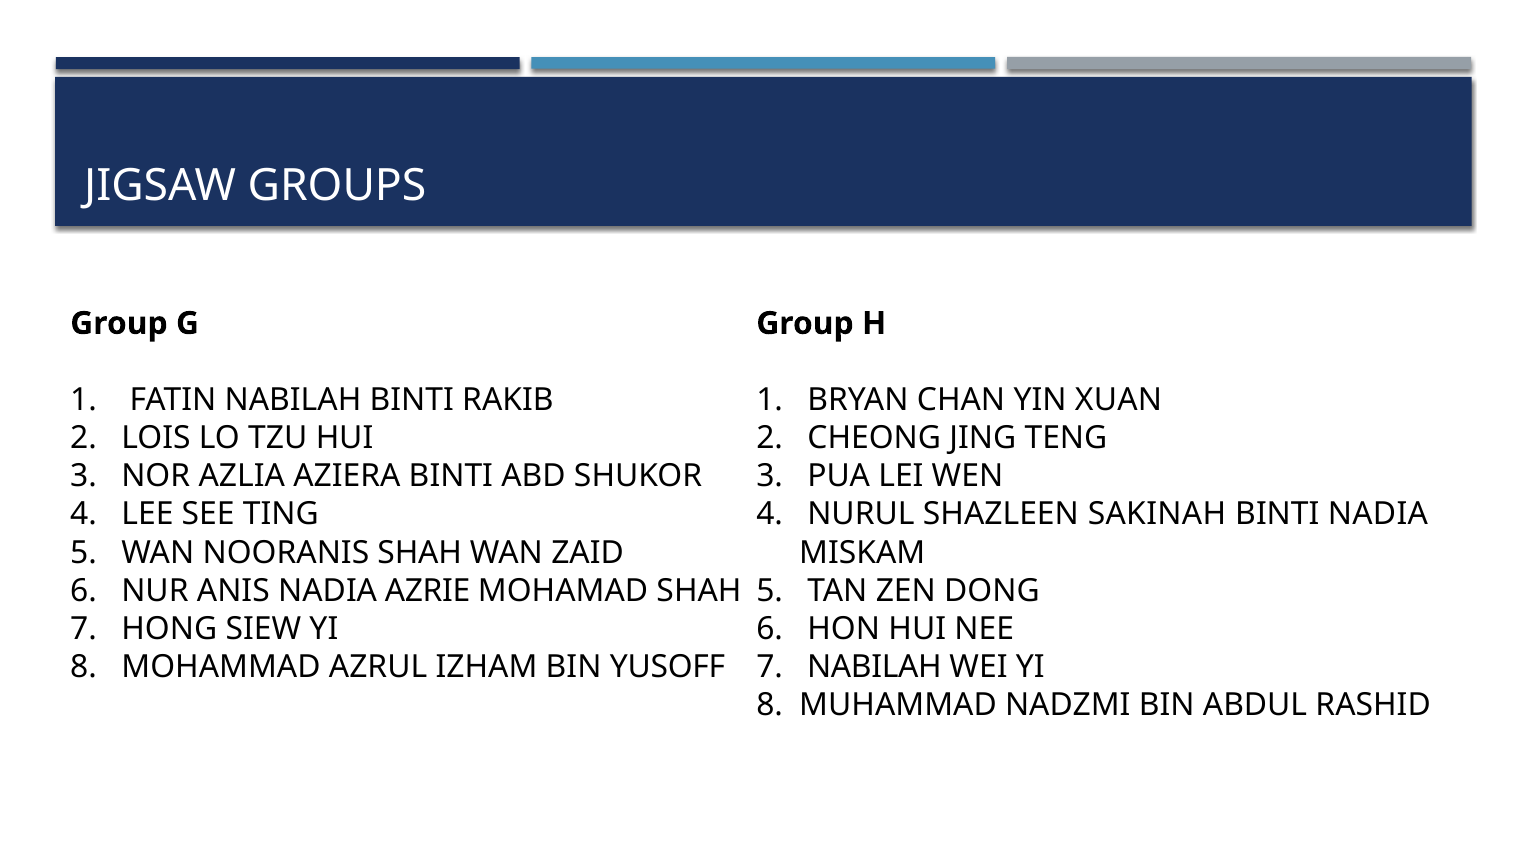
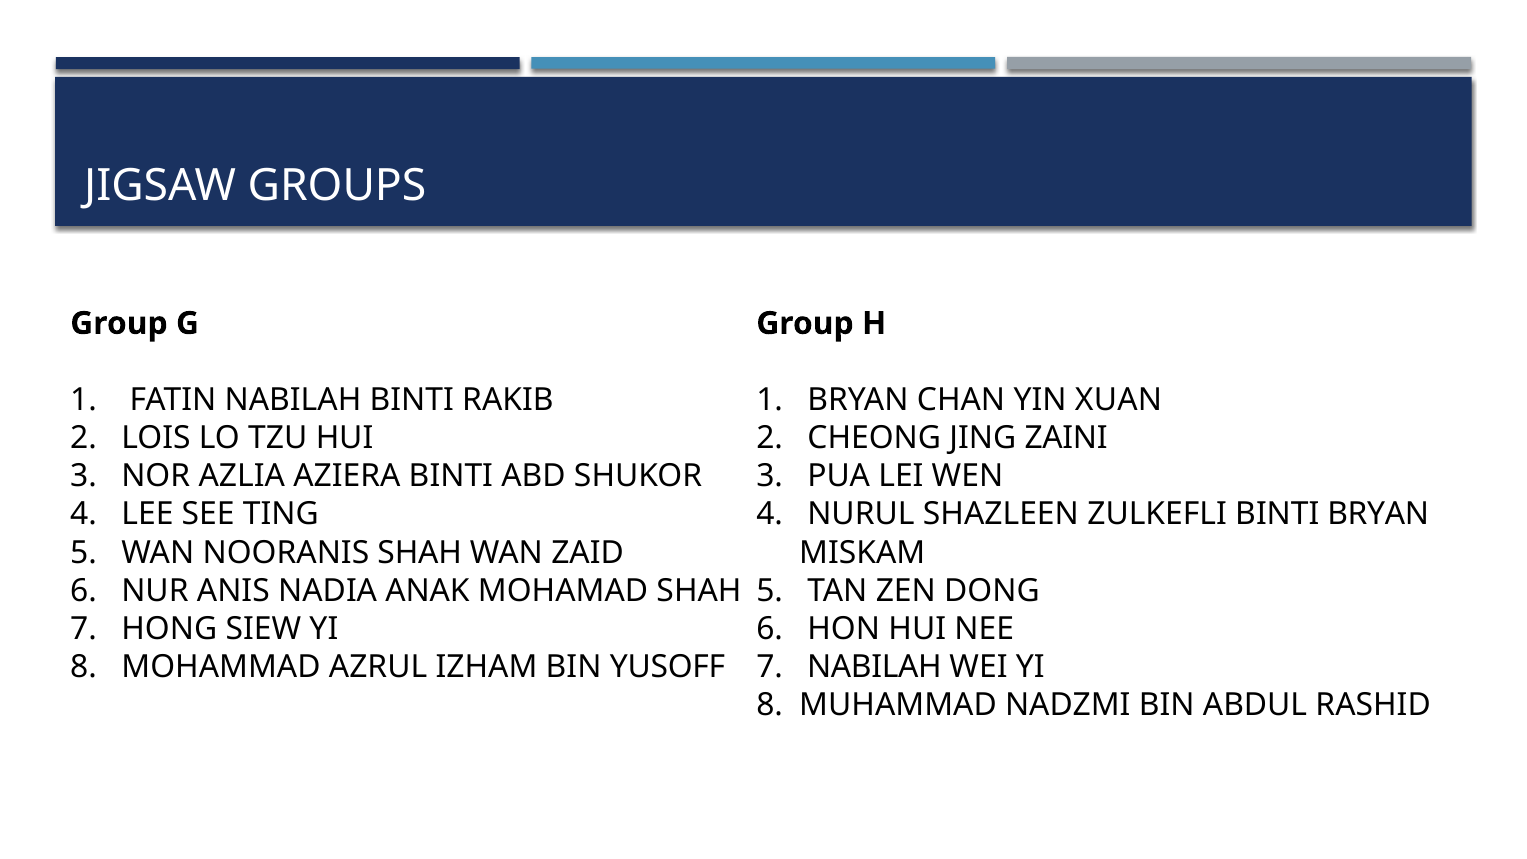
TENG: TENG -> ZAINI
SAKINAH: SAKINAH -> ZULKEFLI
BINTI NADIA: NADIA -> BRYAN
AZRIE: AZRIE -> ANAK
